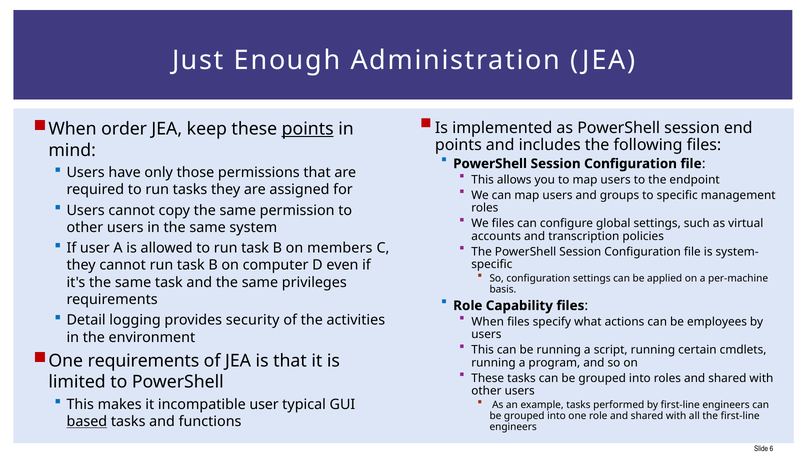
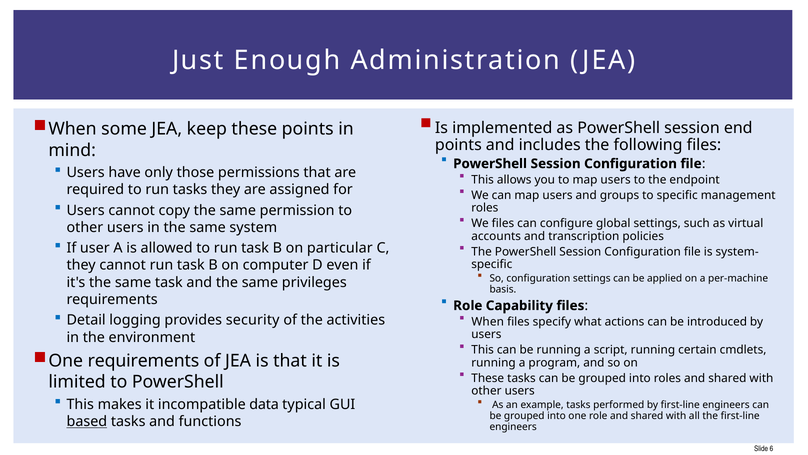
order: order -> some
points at (308, 129) underline: present -> none
members: members -> particular
employees: employees -> introduced
incompatible user: user -> data
